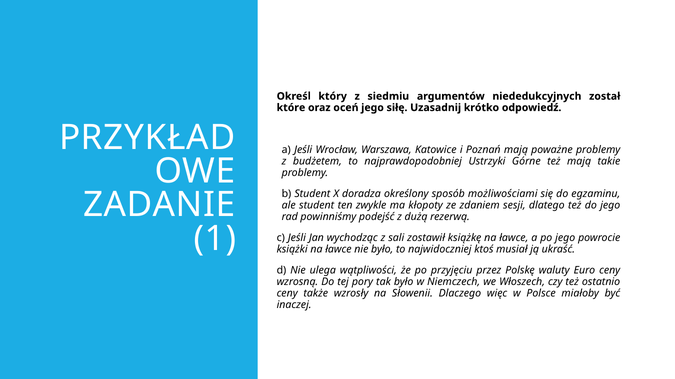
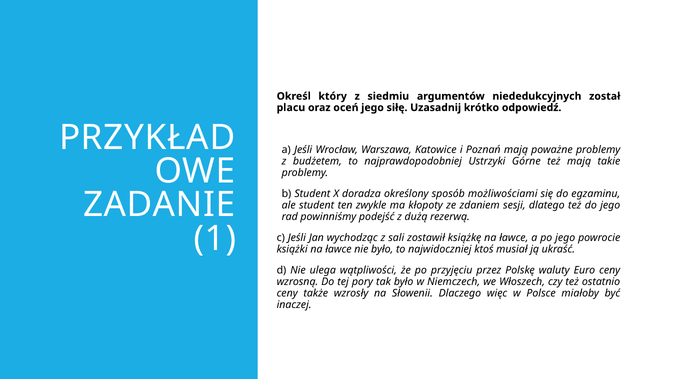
które: które -> placu
